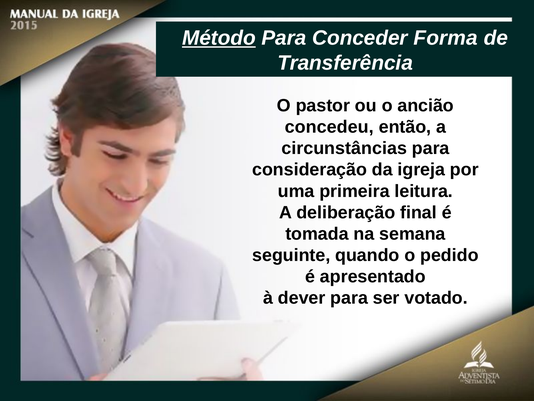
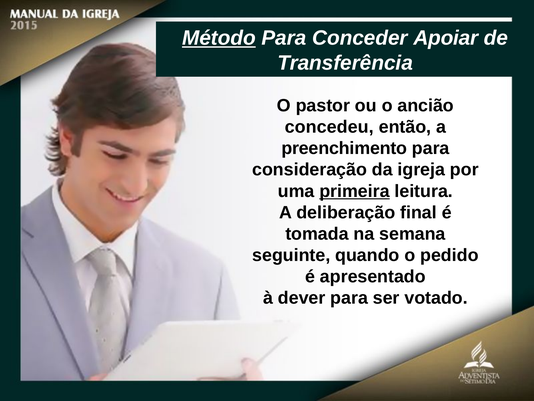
Forma: Forma -> Apoiar
circunstâncias: circunstâncias -> preenchimento
primeira underline: none -> present
